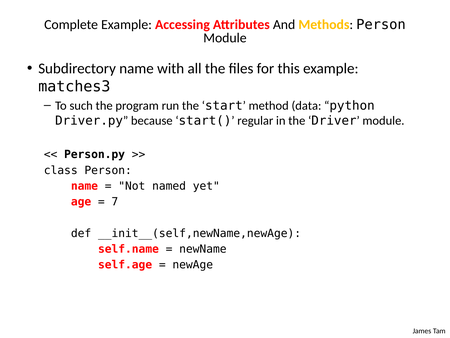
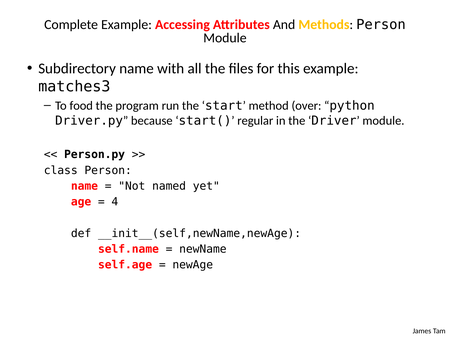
such: such -> food
data: data -> over
7: 7 -> 4
